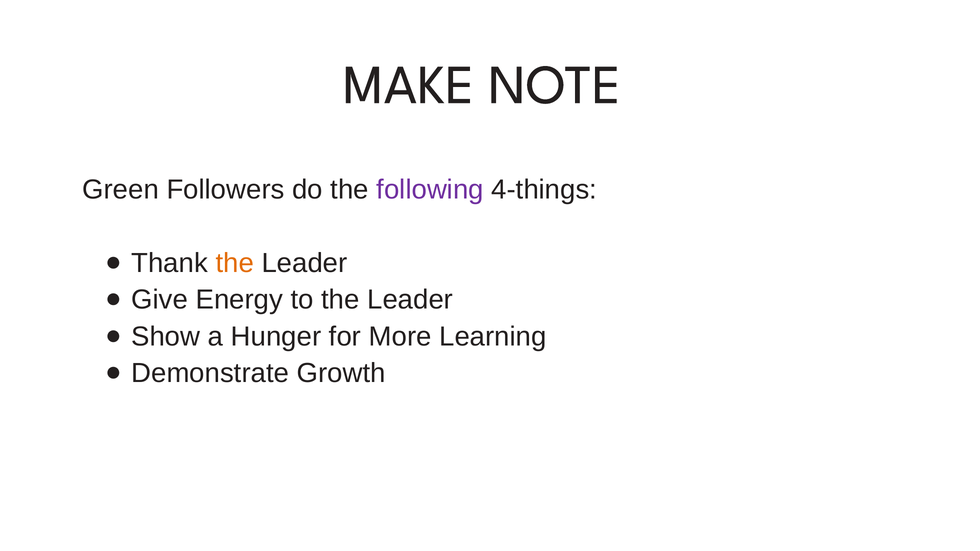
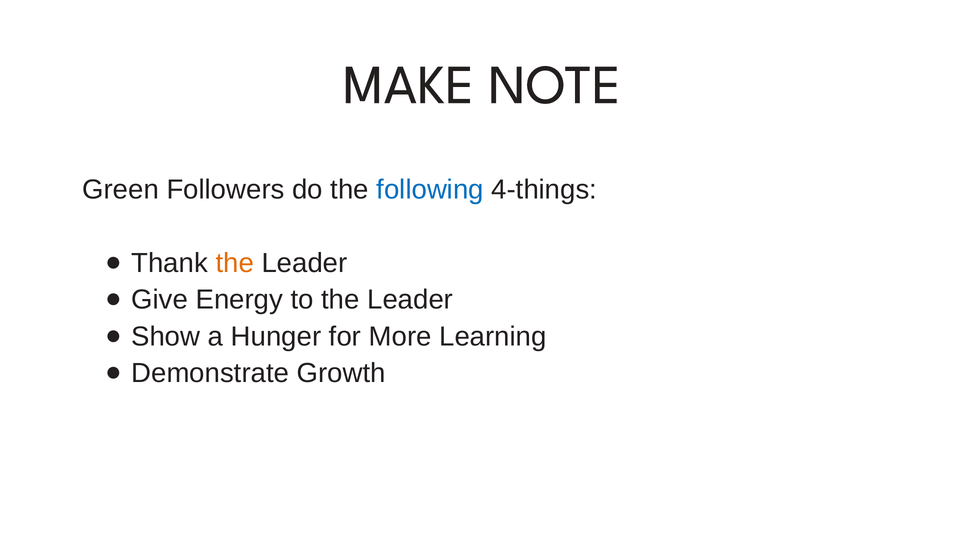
following colour: purple -> blue
